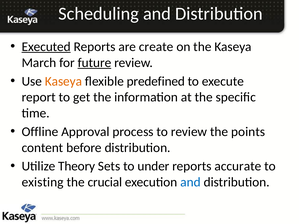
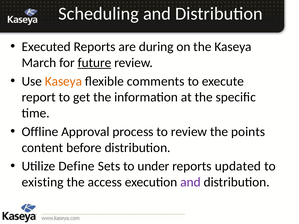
Executed underline: present -> none
create: create -> during
predefined: predefined -> comments
Theory: Theory -> Define
accurate: accurate -> updated
crucial: crucial -> access
and at (191, 182) colour: blue -> purple
